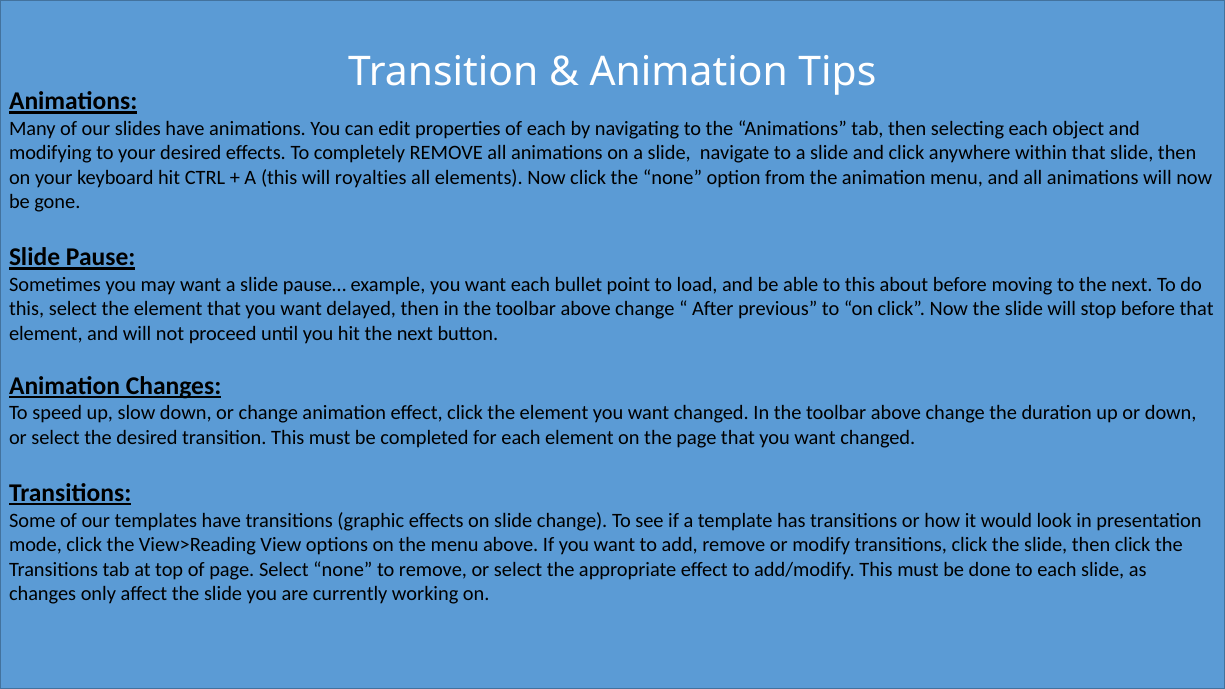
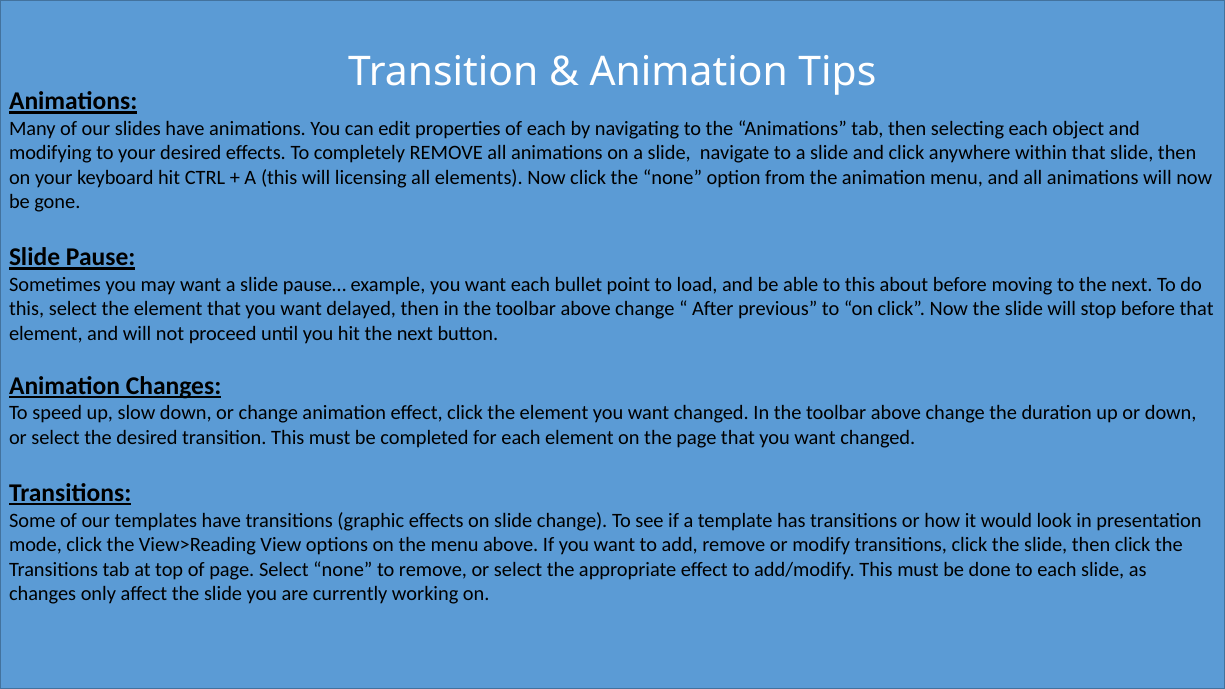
royalties: royalties -> licensing
